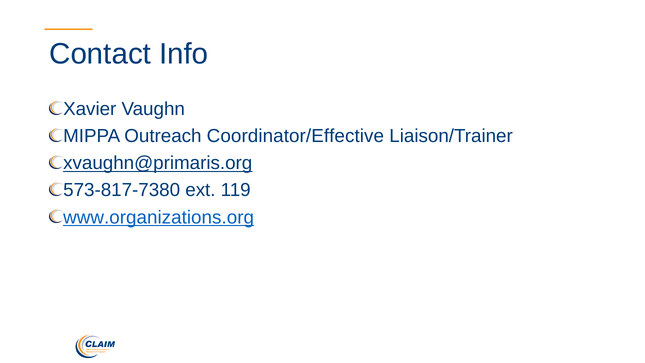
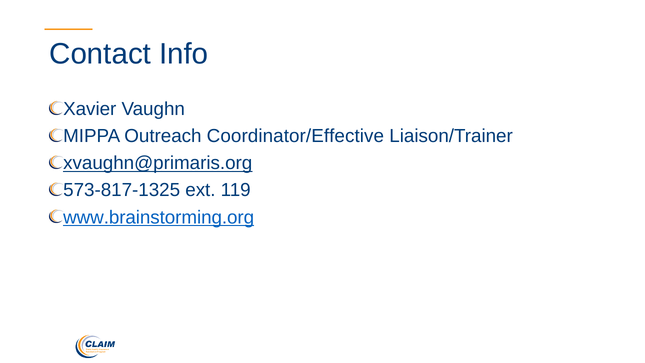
573-817-7380: 573-817-7380 -> 573-817-1325
www.organizations.org: www.organizations.org -> www.brainstorming.org
